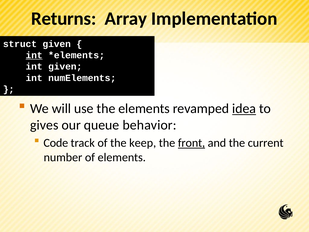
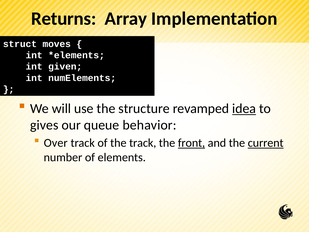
struct given: given -> moves
int at (34, 55) underline: present -> none
the elements: elements -> structure
Code: Code -> Over
the keep: keep -> track
current underline: none -> present
